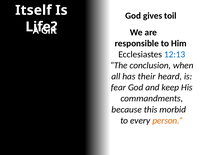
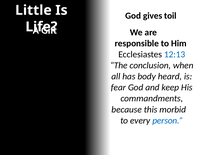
Itself: Itself -> Little
their: their -> body
person colour: orange -> blue
